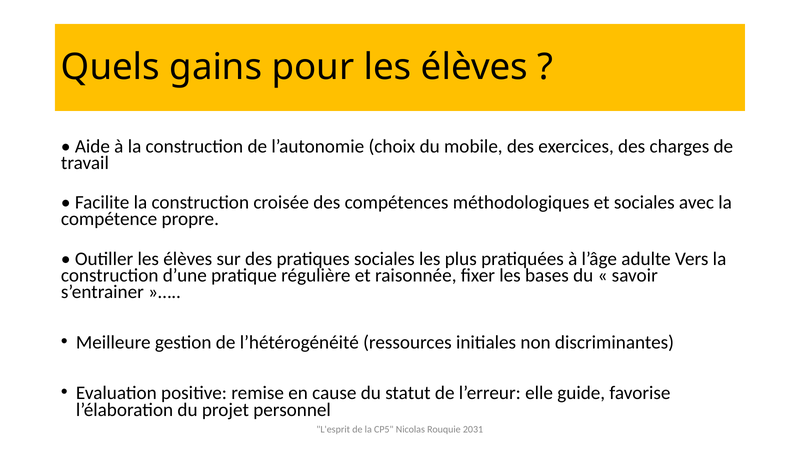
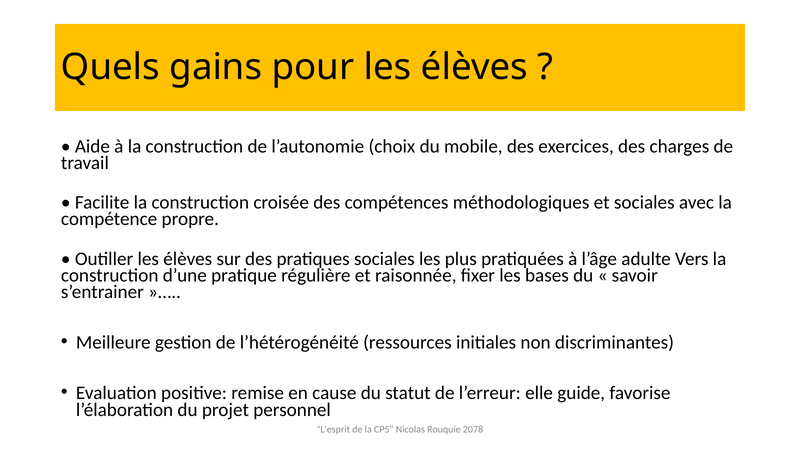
2031: 2031 -> 2078
